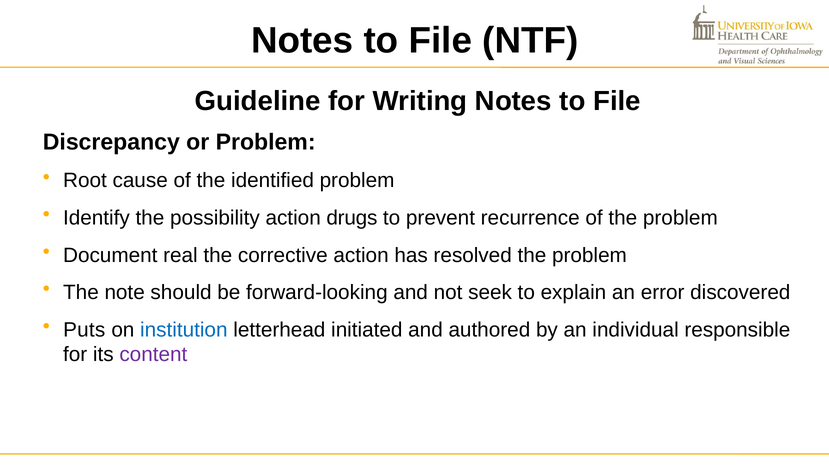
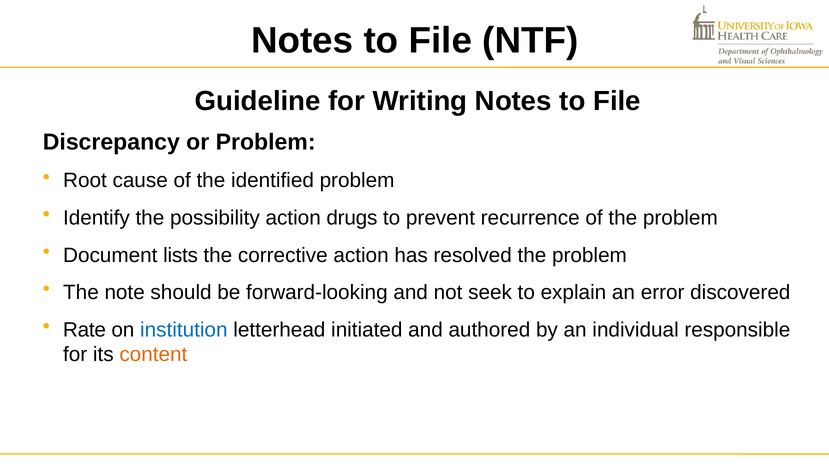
real: real -> lists
Puts: Puts -> Rate
content colour: purple -> orange
